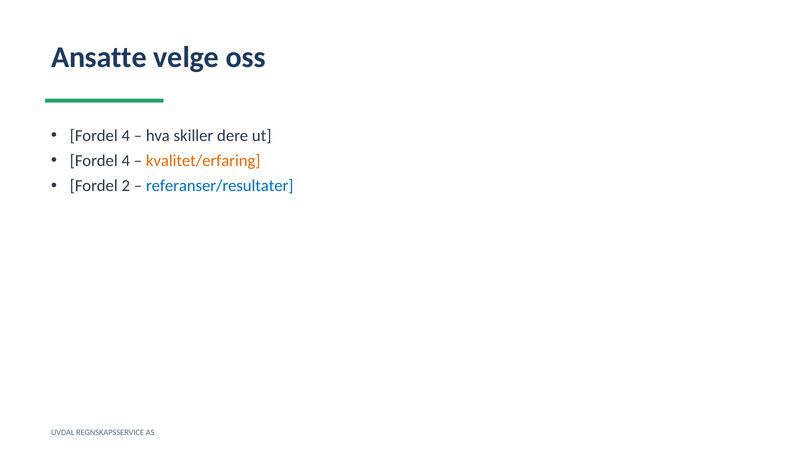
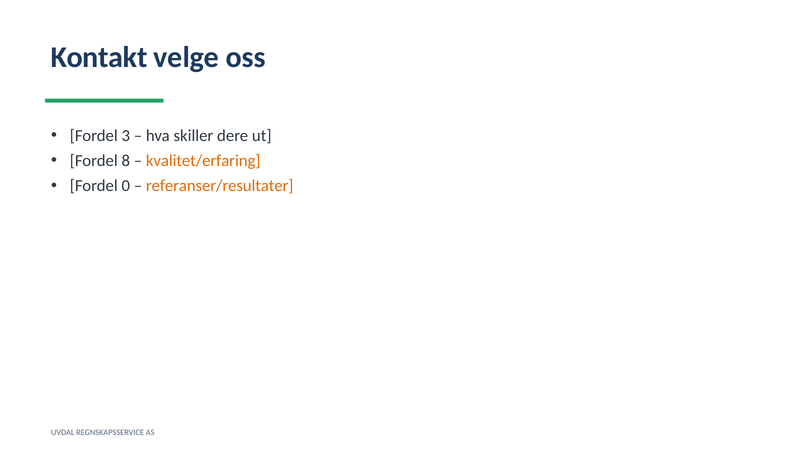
Ansatte: Ansatte -> Kontakt
4 at (126, 136): 4 -> 3
4 at (126, 161): 4 -> 8
2: 2 -> 0
referanser/resultater colour: blue -> orange
